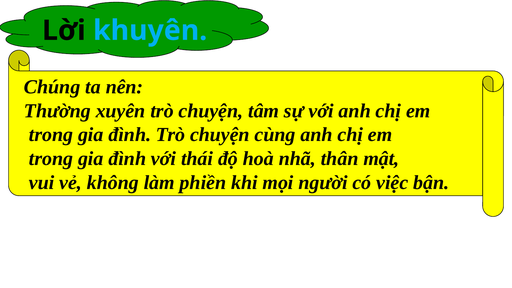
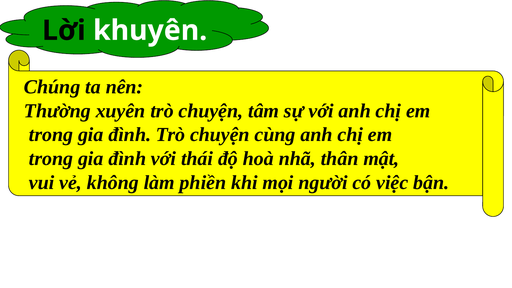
khuyên colour: light blue -> white
